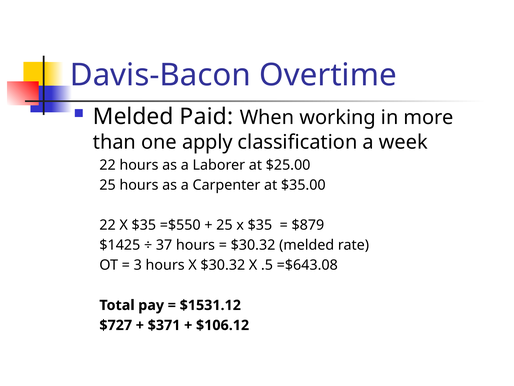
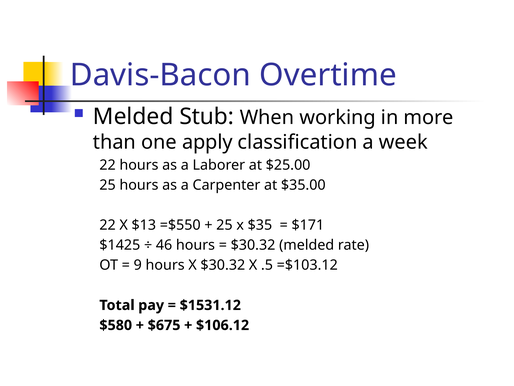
Paid: Paid -> Stub
22 X $35: $35 -> $13
$879: $879 -> $171
37: 37 -> 46
3: 3 -> 9
=$643.08: =$643.08 -> =$103.12
$727: $727 -> $580
$371: $371 -> $675
